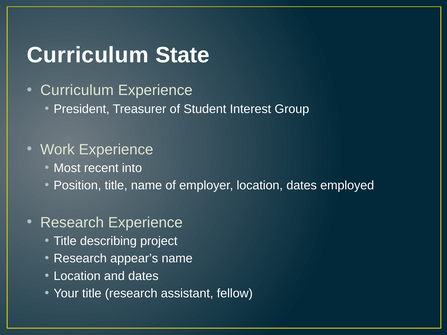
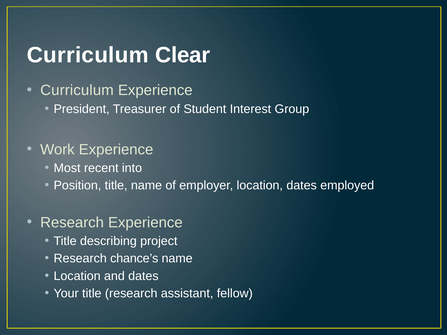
State: State -> Clear
appear’s: appear’s -> chance’s
